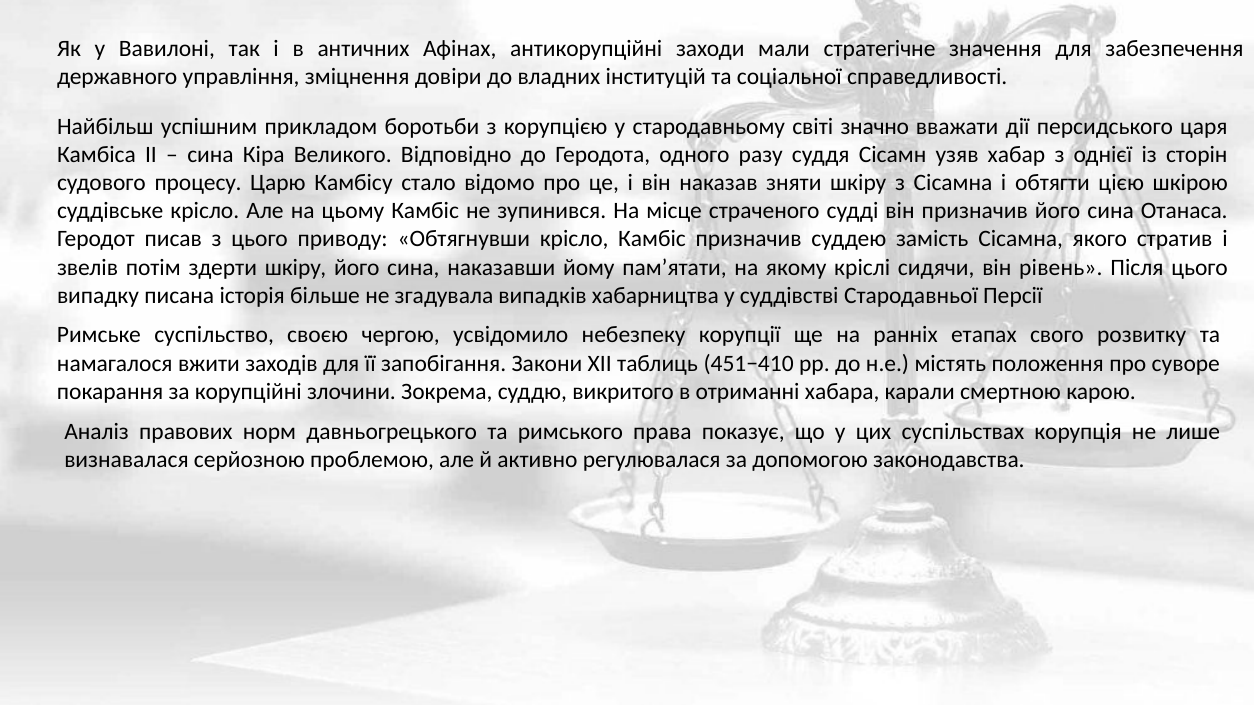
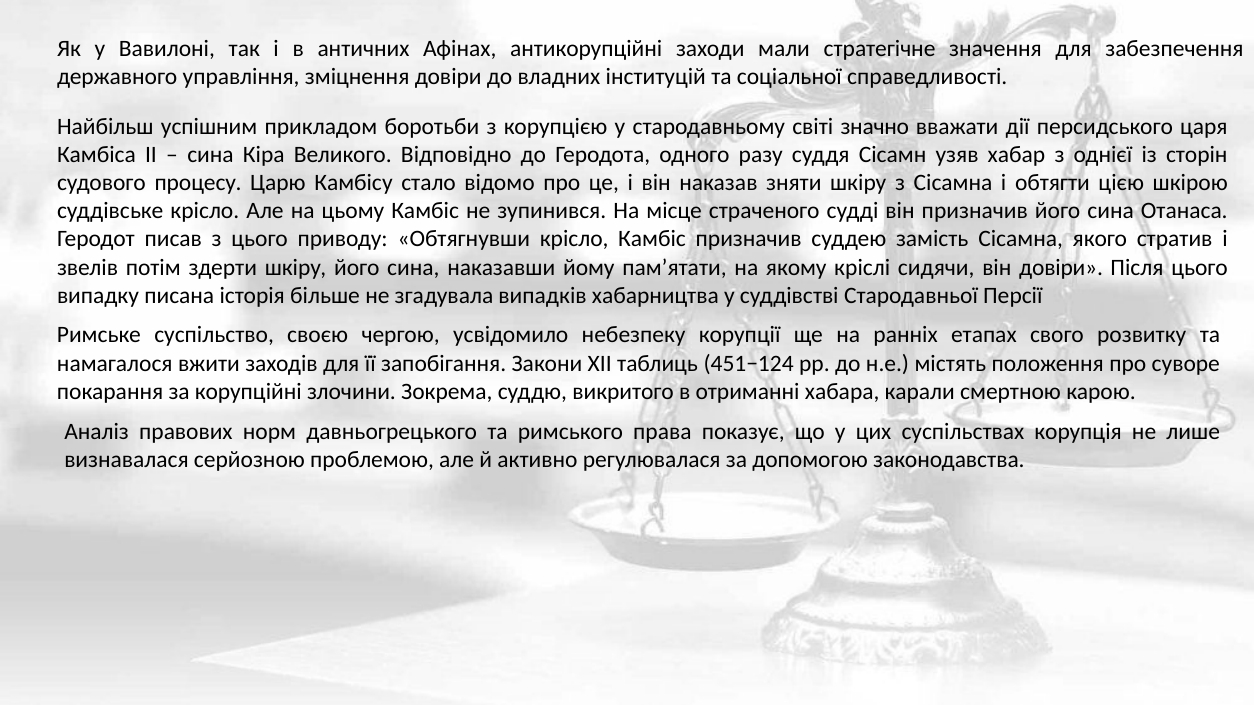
він рівень: рівень -> довіри
451−410: 451−410 -> 451−124
